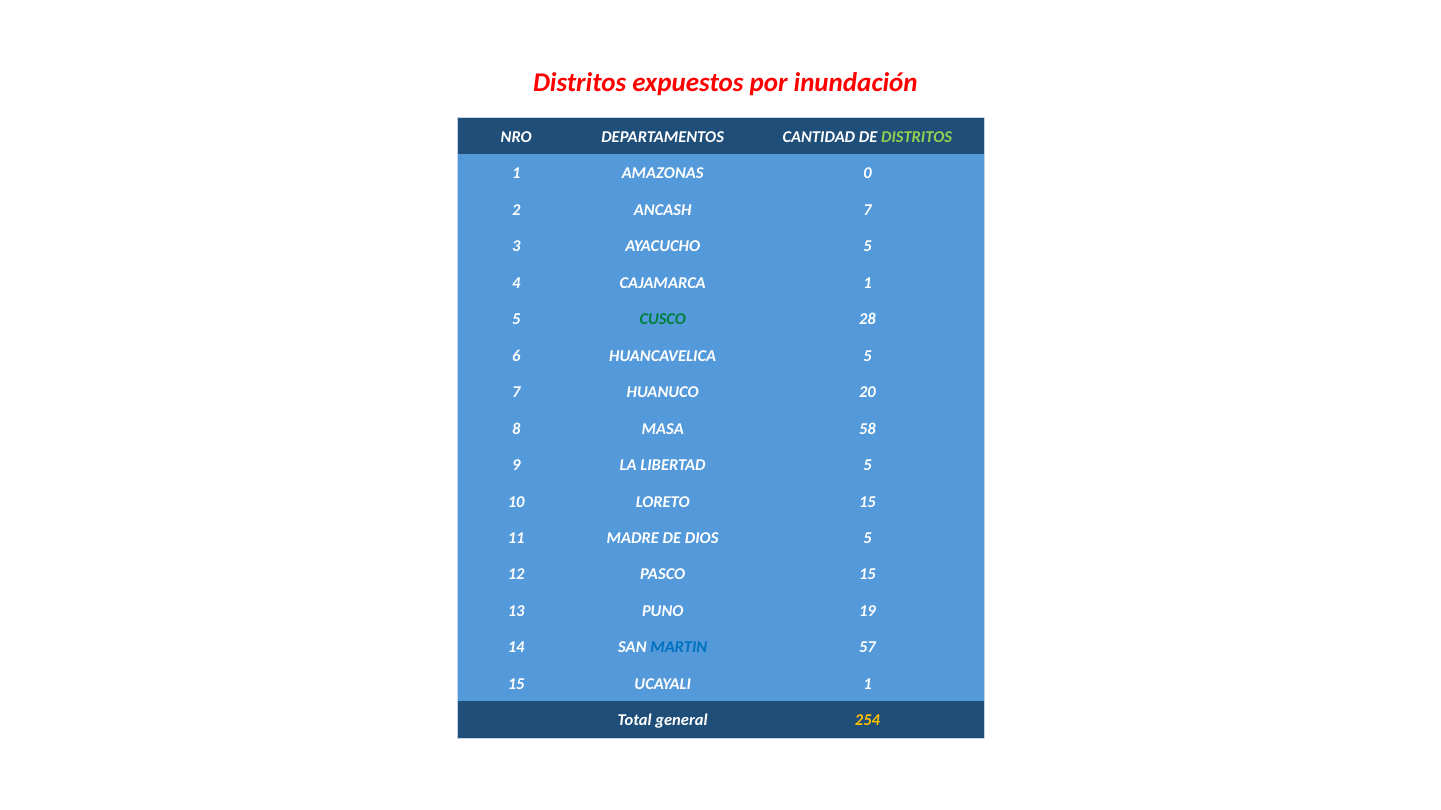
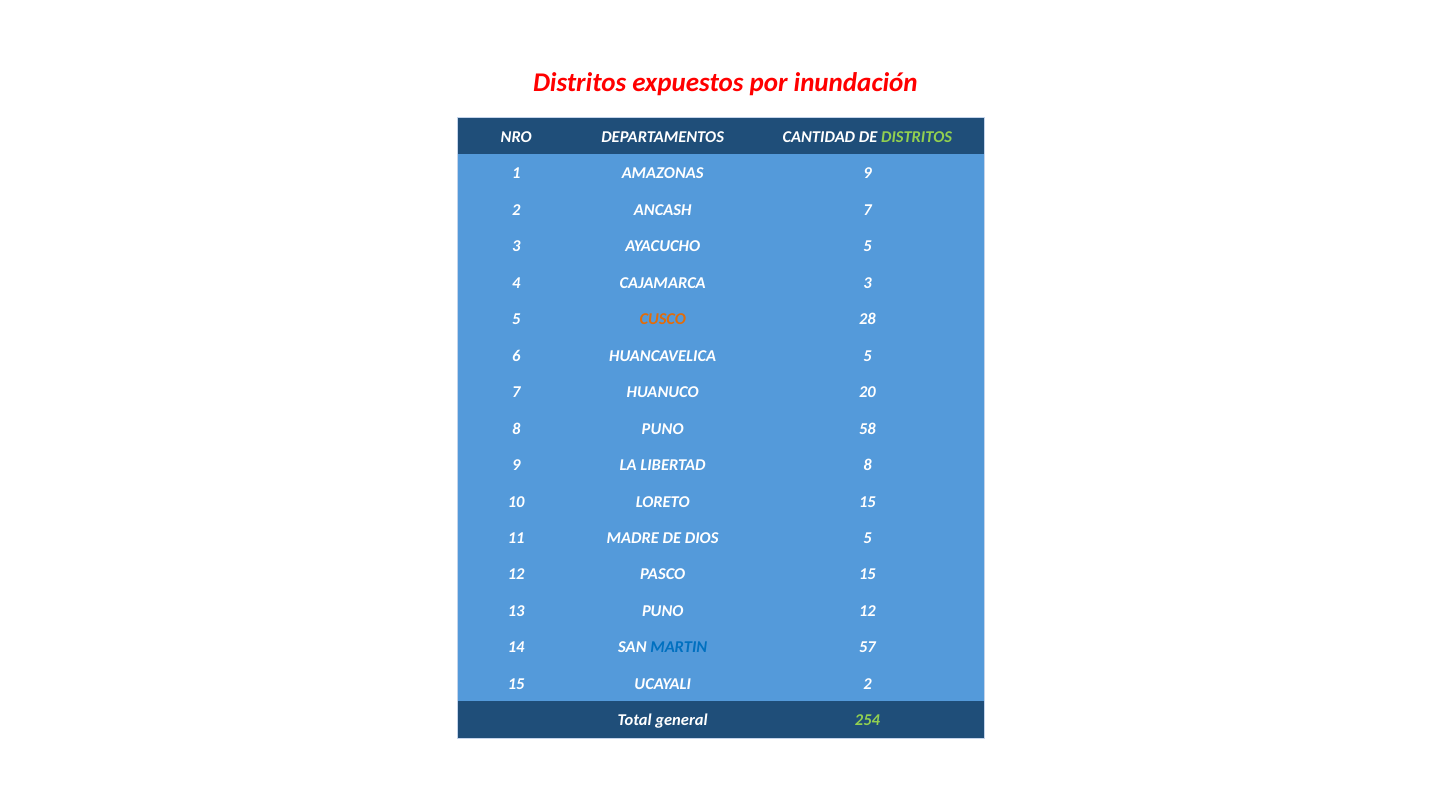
AMAZONAS 0: 0 -> 9
CAJAMARCA 1: 1 -> 3
CUSCO colour: green -> orange
8 MASA: MASA -> PUNO
LIBERTAD 5: 5 -> 8
PUNO 19: 19 -> 12
UCAYALI 1: 1 -> 2
254 colour: yellow -> light green
